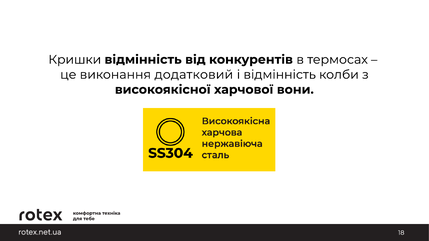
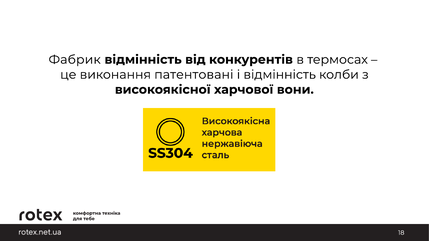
Кришки: Кришки -> Фабрик
додатковий: додатковий -> патентовані
